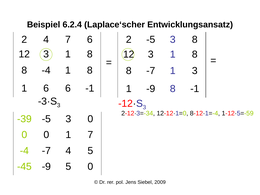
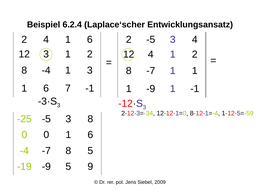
2 4 7: 7 -> 1
3 8: 8 -> 4
8 at (90, 54): 8 -> 2
3 at (151, 54): 3 -> 4
8 at (195, 54): 8 -> 2
-4 1 8: 8 -> 3
-7 1 3: 3 -> 1
6 6: 6 -> 7
-9 8: 8 -> 1
-39: -39 -> -25
3 0: 0 -> 8
0 1 7: 7 -> 6
-7 4: 4 -> 8
-45: -45 -> -19
5 0: 0 -> 9
